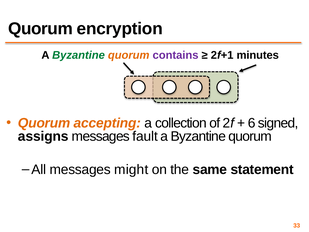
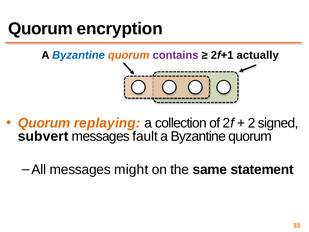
Byzantine at (78, 55) colour: green -> blue
minutes: minutes -> actually
accepting: accepting -> replaying
6: 6 -> 2
assigns: assigns -> subvert
